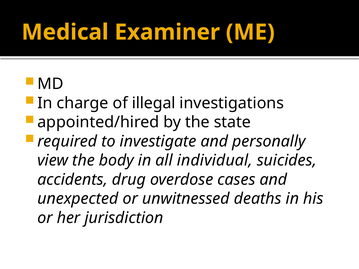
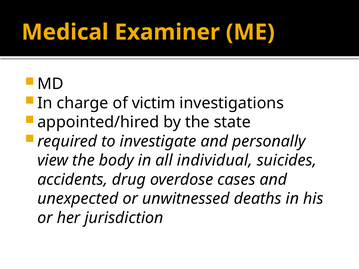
illegal: illegal -> victim
